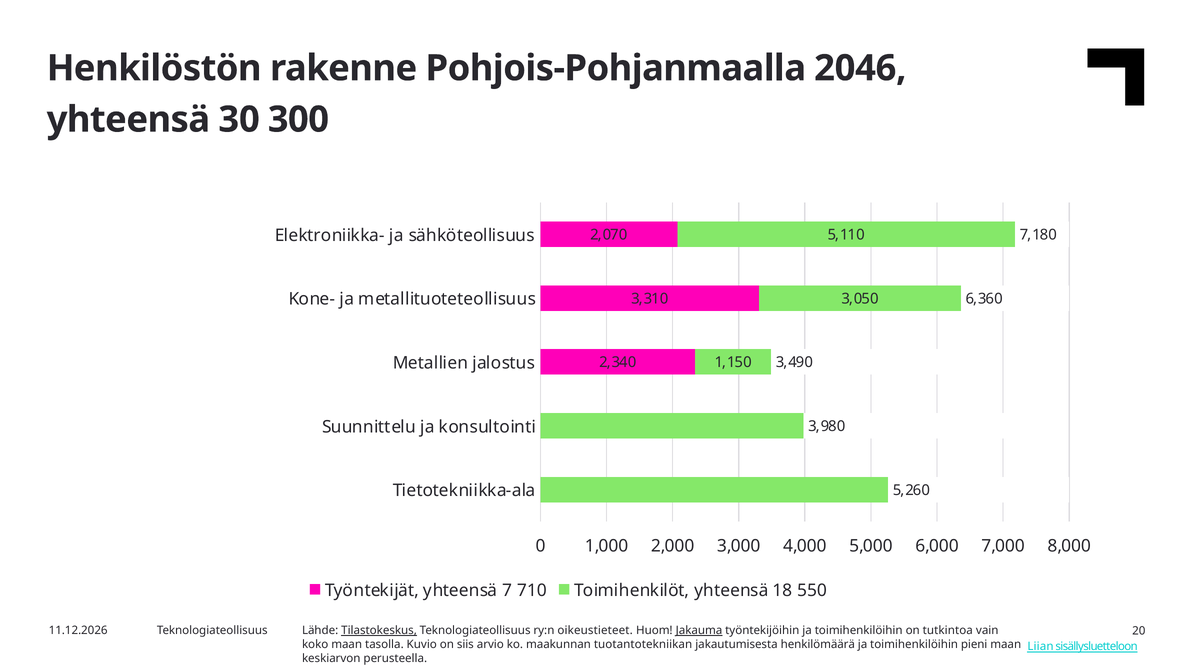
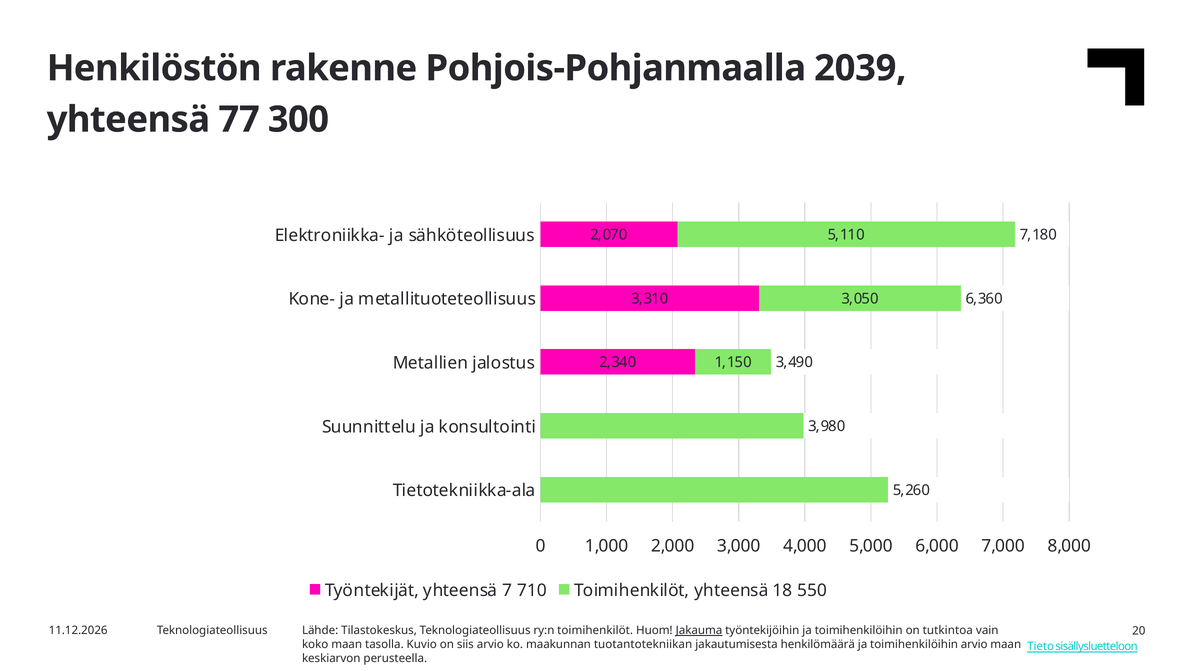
2046: 2046 -> 2039
30: 30 -> 77
Tilastokeskus underline: present -> none
ry:n oikeustieteet: oikeustieteet -> toimihenkilöt
toimihenkilöihin pieni: pieni -> arvio
Liian: Liian -> Tieto
